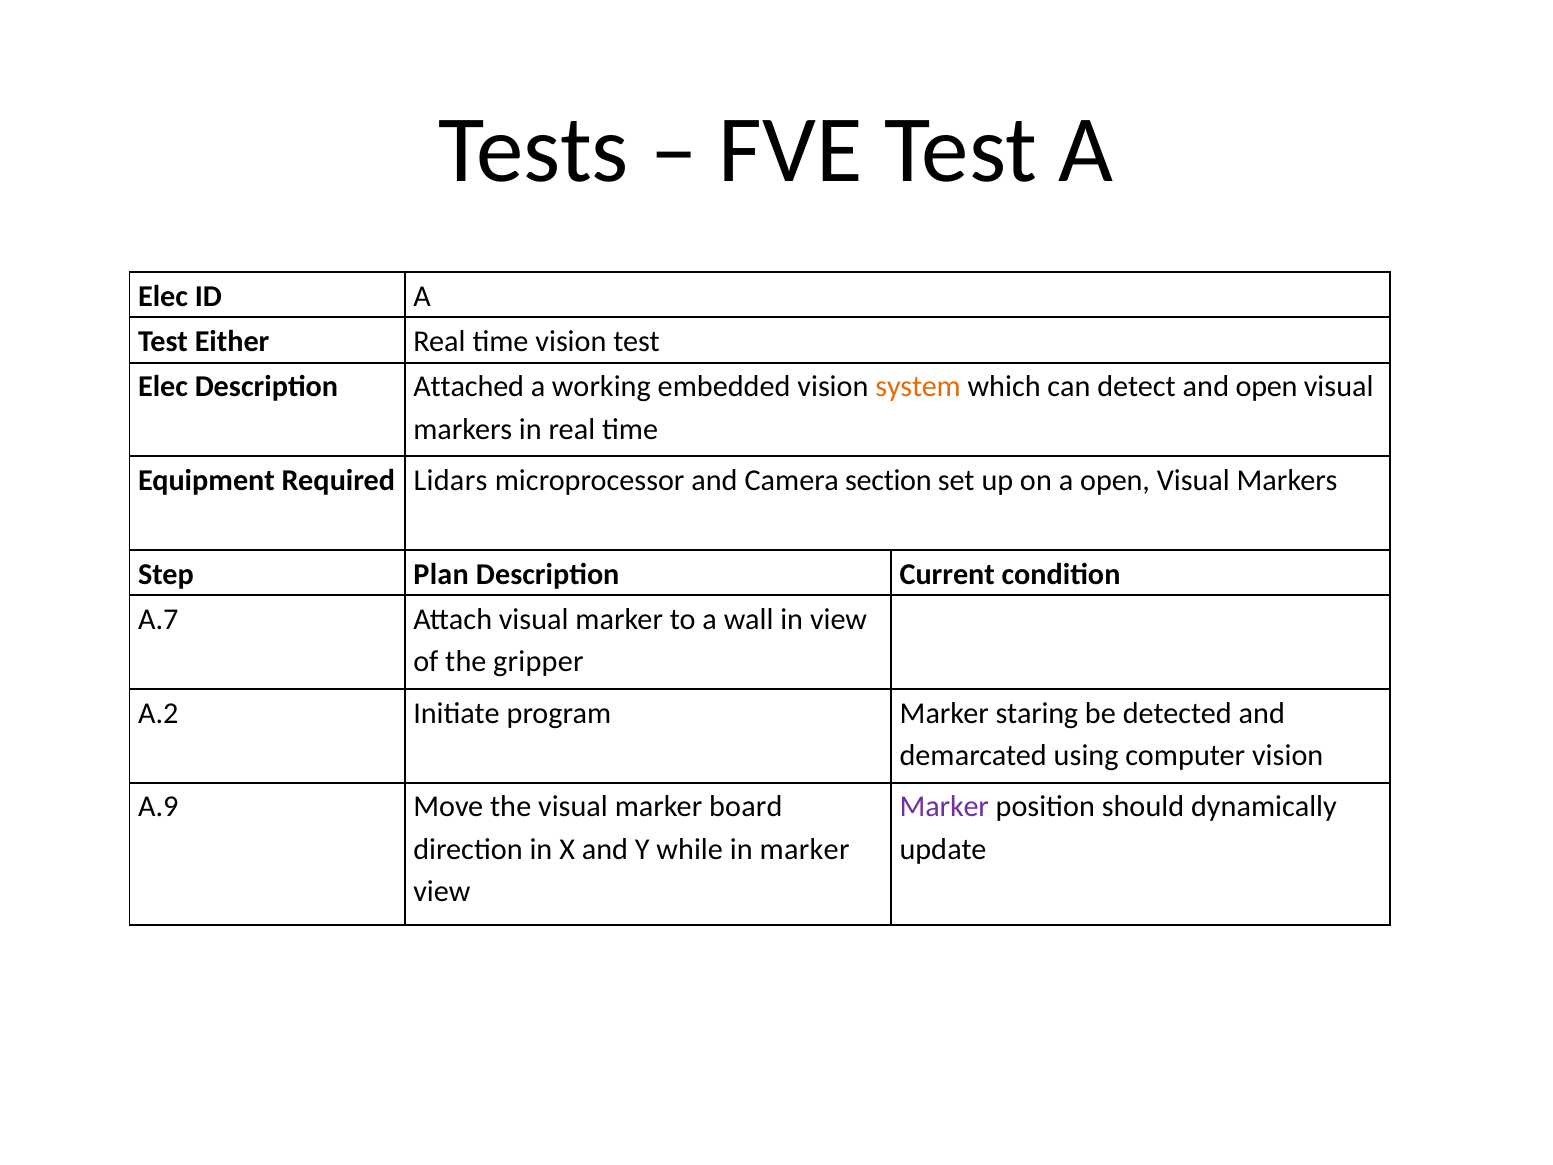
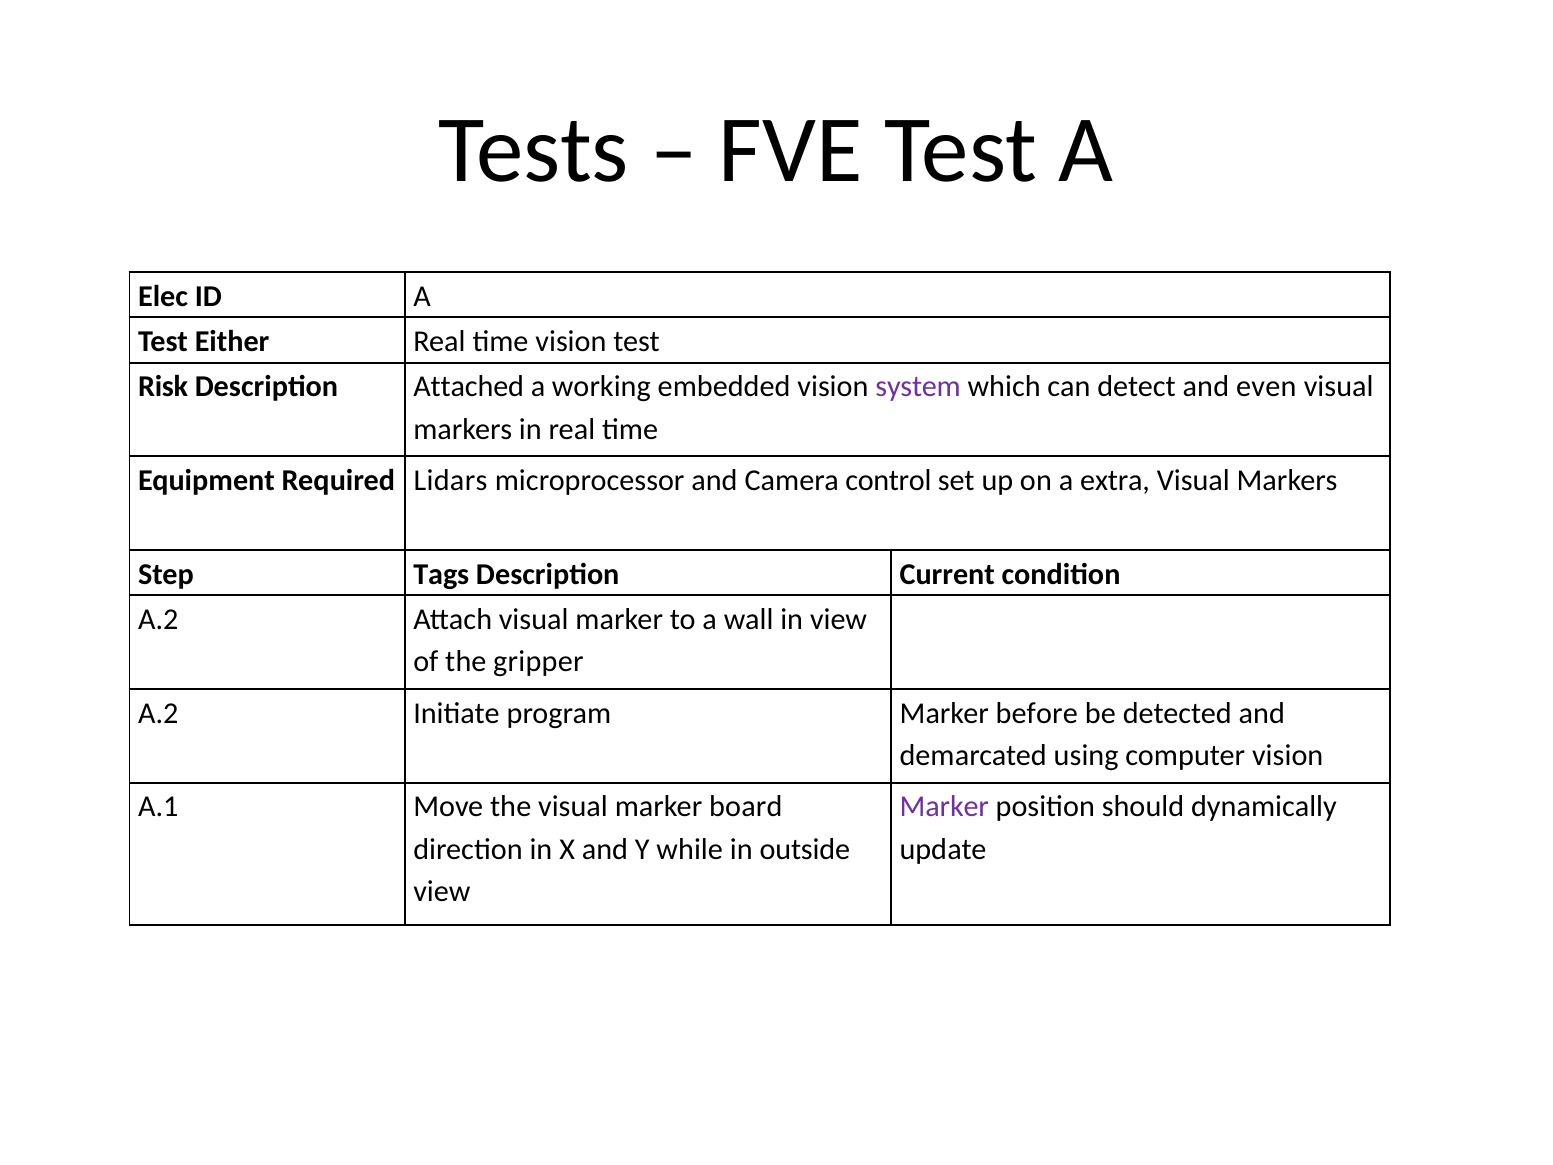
Elec at (163, 387): Elec -> Risk
system colour: orange -> purple
and open: open -> even
section: section -> control
a open: open -> extra
Plan: Plan -> Tags
A.7 at (158, 619): A.7 -> A.2
staring: staring -> before
A.9: A.9 -> A.1
in marker: marker -> outside
